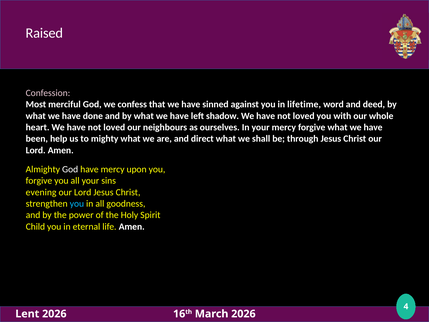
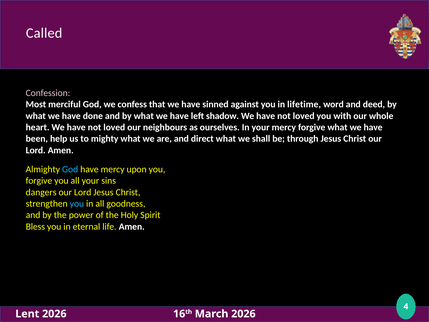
Raised: Raised -> Called
God at (70, 169) colour: white -> light blue
evening: evening -> dangers
Child: Child -> Bless
